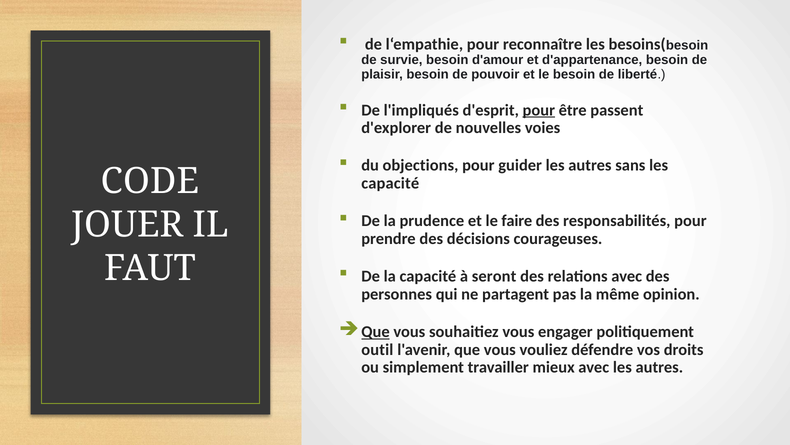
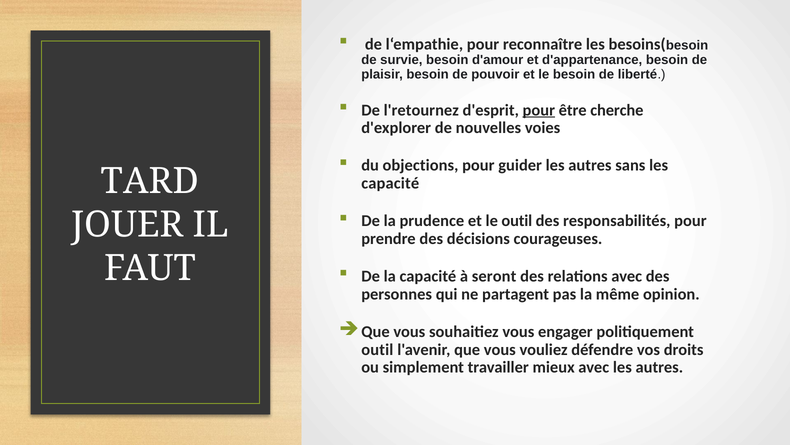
l'impliqués: l'impliqués -> l'retournez
passent: passent -> cherche
CODE: CODE -> TARD
le faire: faire -> outil
Que at (375, 331) underline: present -> none
